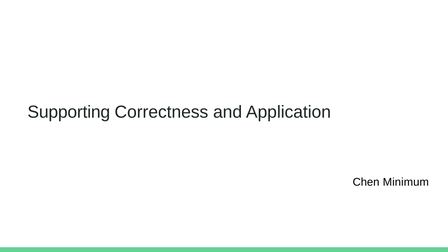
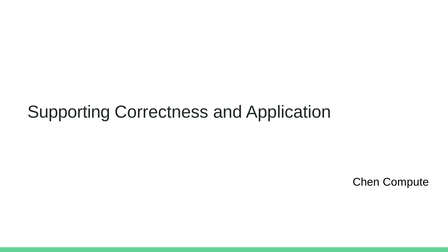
Minimum: Minimum -> Compute
